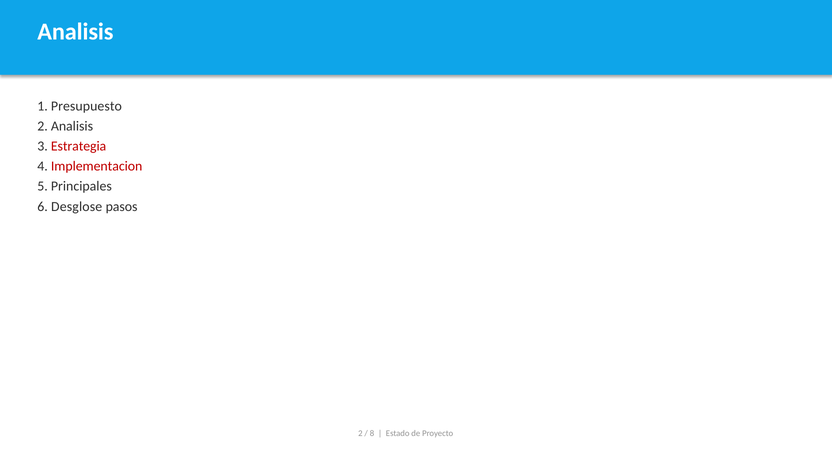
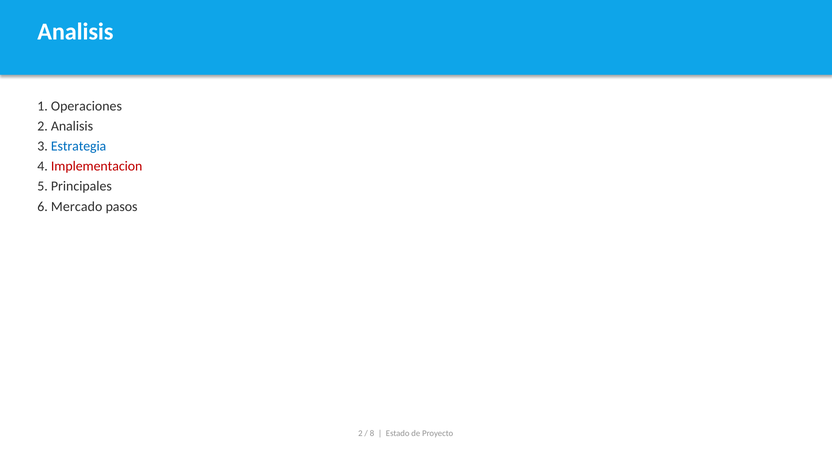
Presupuesto: Presupuesto -> Operaciones
Estrategia colour: red -> blue
Desglose: Desglose -> Mercado
